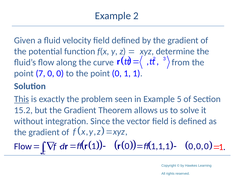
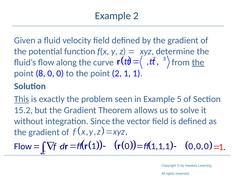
the at (198, 62) underline: none -> present
7: 7 -> 8
point 0: 0 -> 2
